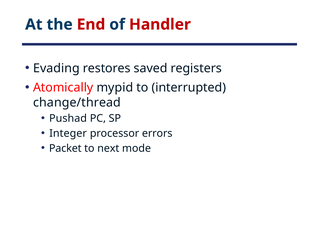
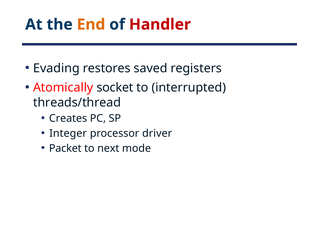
End colour: red -> orange
mypid: mypid -> socket
change/thread: change/thread -> threads/thread
Pushad: Pushad -> Creates
errors: errors -> driver
